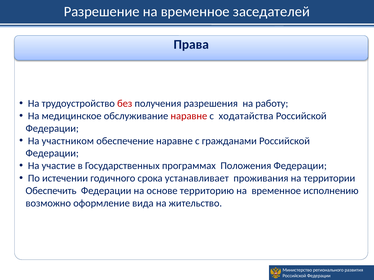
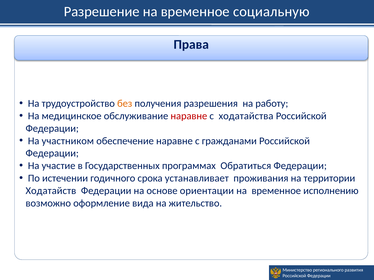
заседателей: заседателей -> социальную
без colour: red -> orange
Положения: Положения -> Обратиться
Обеспечить: Обеспечить -> Ходатайств
территорию: территорию -> ориентации
